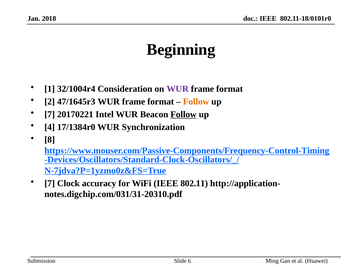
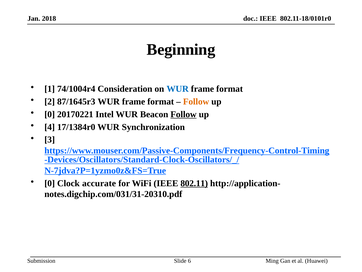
32/1004r4: 32/1004r4 -> 74/1004r4
WUR at (178, 89) colour: purple -> blue
47/1645r3: 47/1645r3 -> 87/1645r3
7 at (50, 114): 7 -> 0
8: 8 -> 3
7 at (50, 183): 7 -> 0
accuracy: accuracy -> accurate
802.11 underline: none -> present
